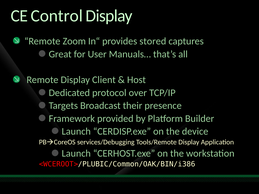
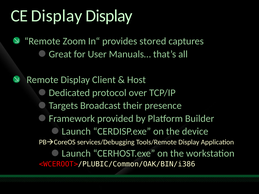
CE Control: Control -> Display
